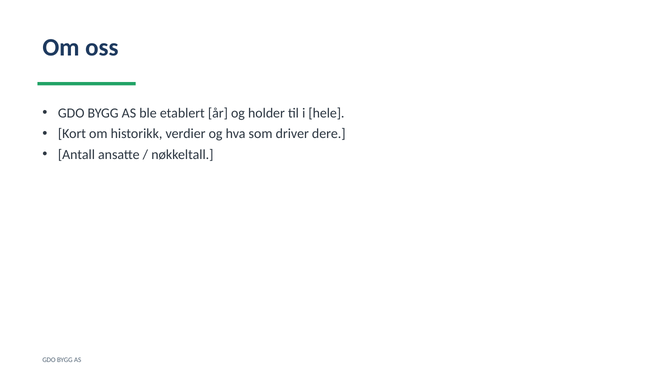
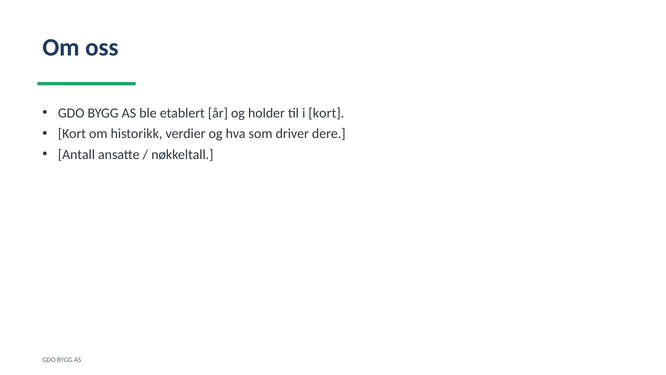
i hele: hele -> kort
